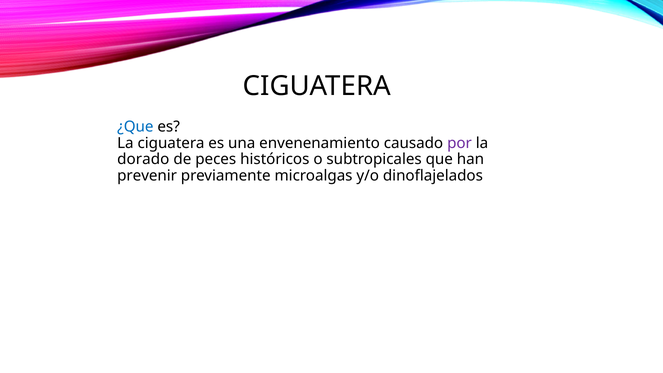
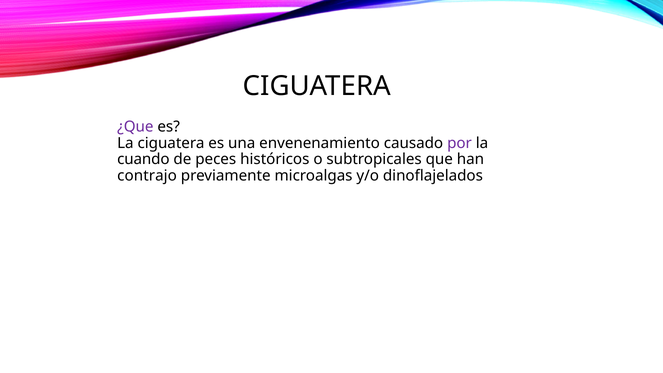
¿Que colour: blue -> purple
dorado: dorado -> cuando
prevenir: prevenir -> contrajo
